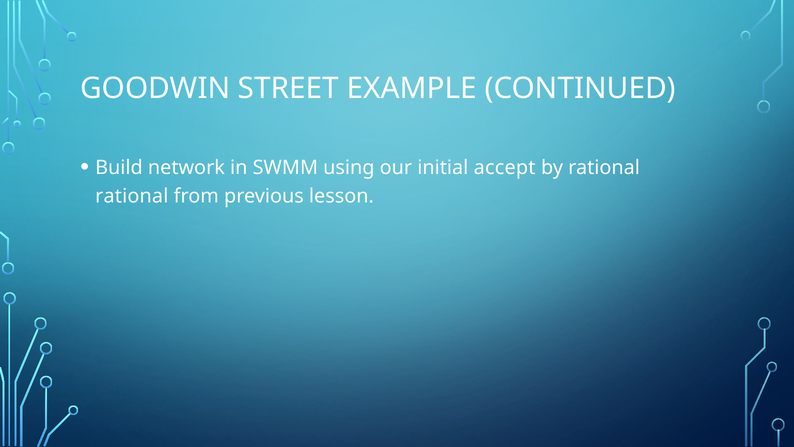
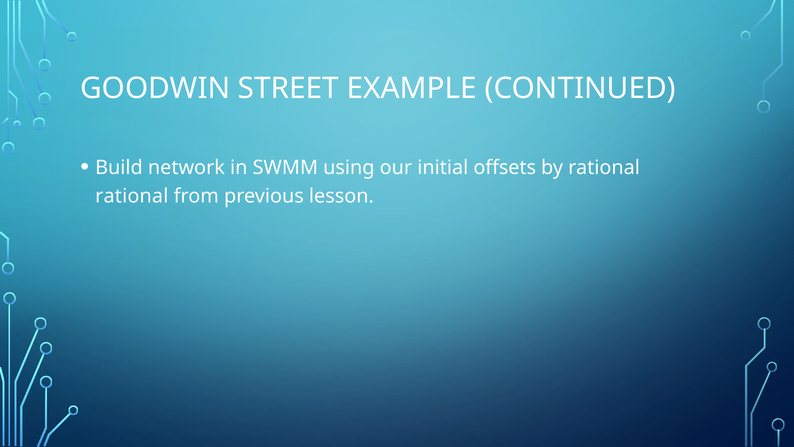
accept: accept -> offsets
